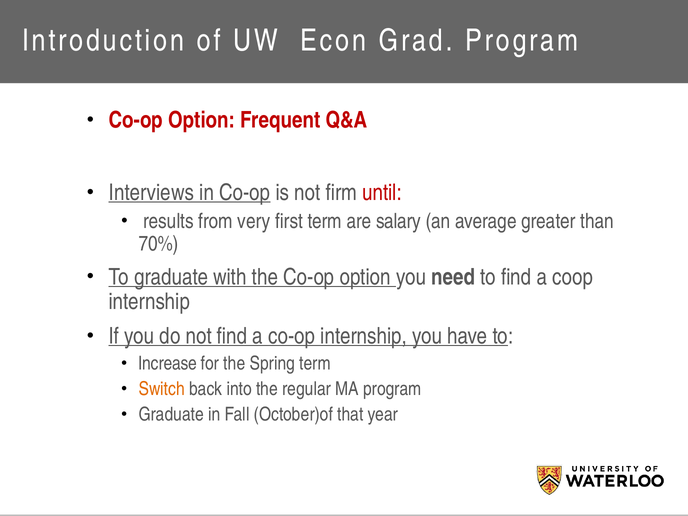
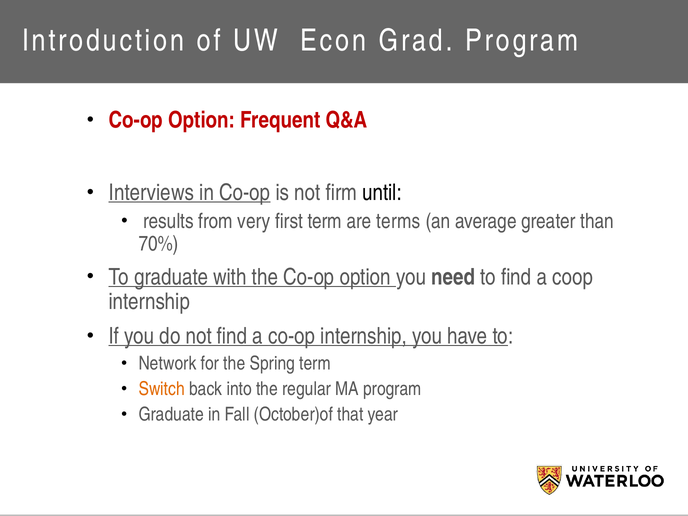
until colour: red -> black
salary: salary -> terms
Increase: Increase -> Network
